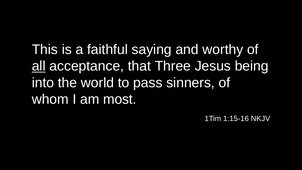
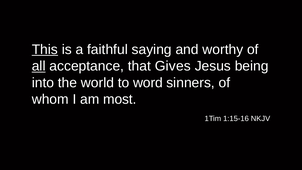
This underline: none -> present
Three: Three -> Gives
pass: pass -> word
